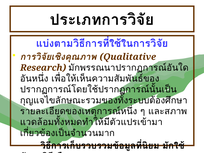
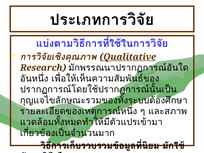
Qualitative underline: none -> present
